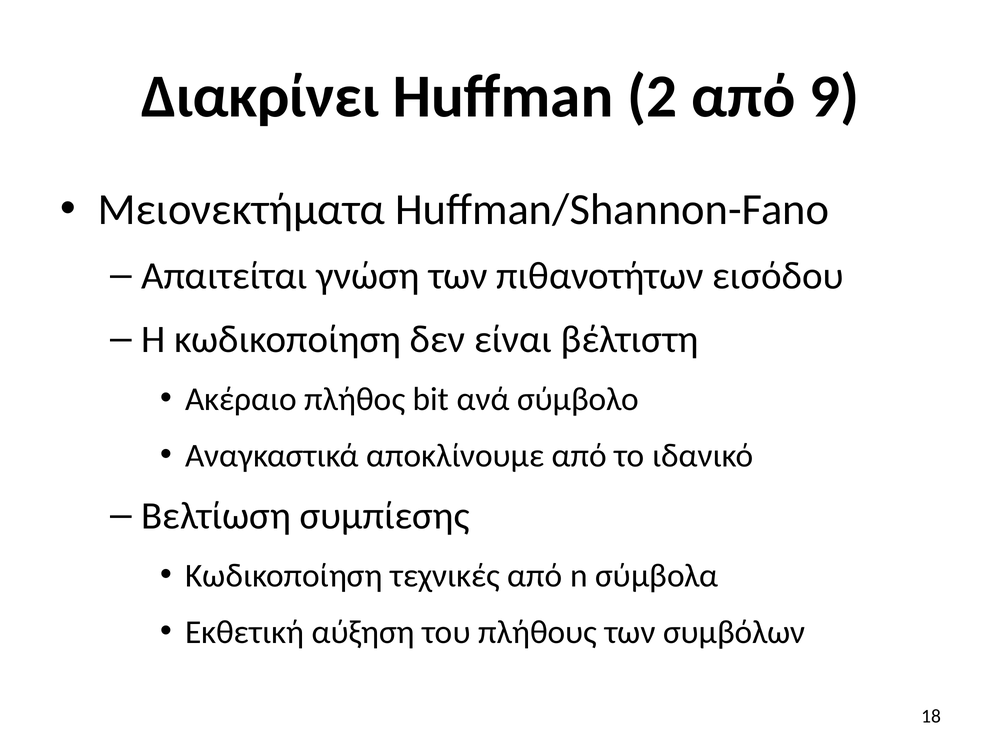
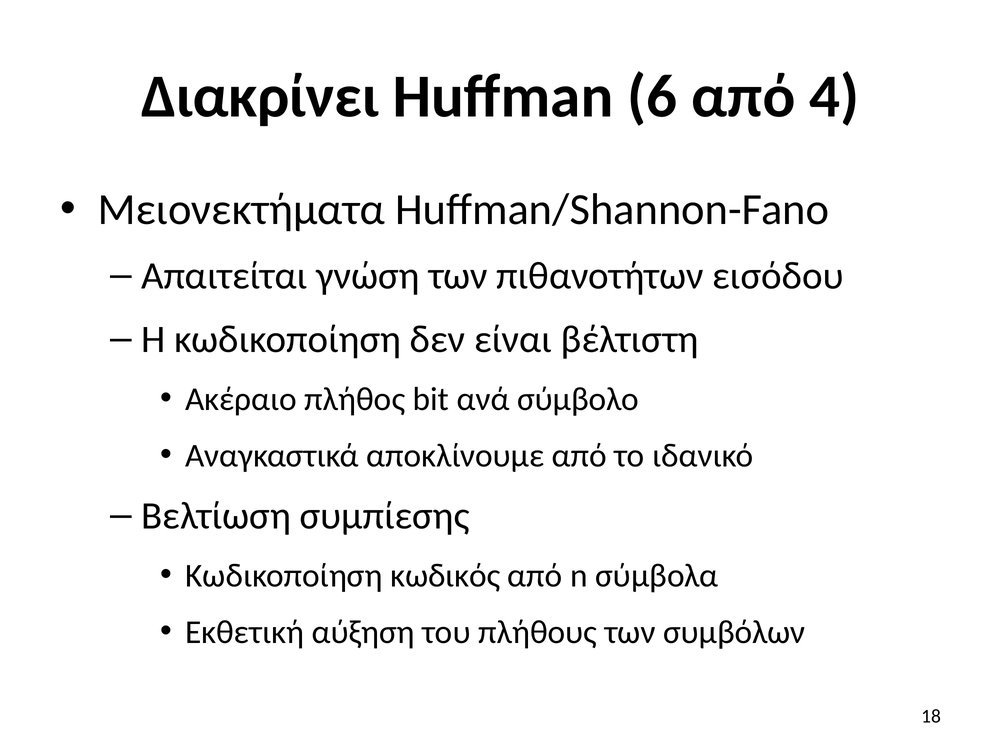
2: 2 -> 6
9: 9 -> 4
τεχνικές: τεχνικές -> κωδικός
